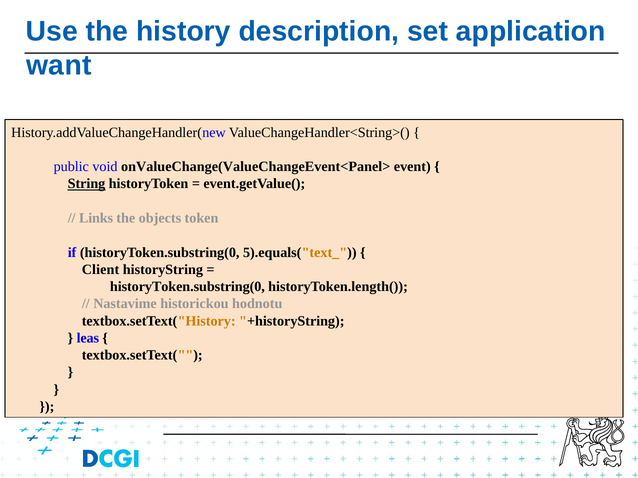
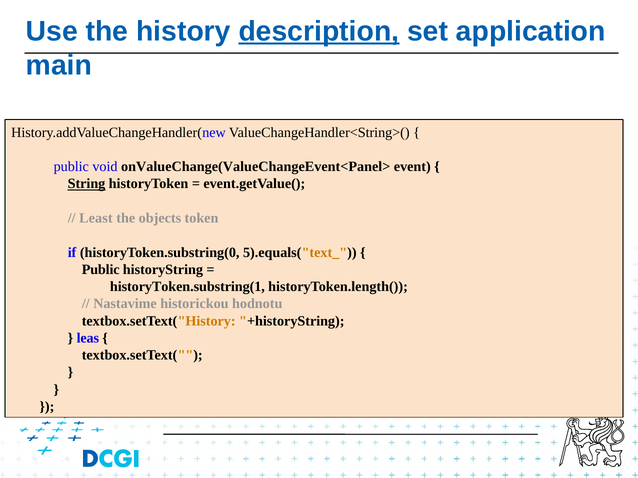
description underline: none -> present
want: want -> main
Links: Links -> Least
Client at (101, 270): Client -> Public
historyToken.substring(0 at (187, 287): historyToken.substring(0 -> historyToken.substring(1
